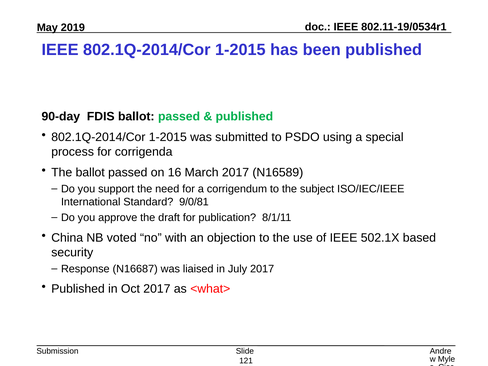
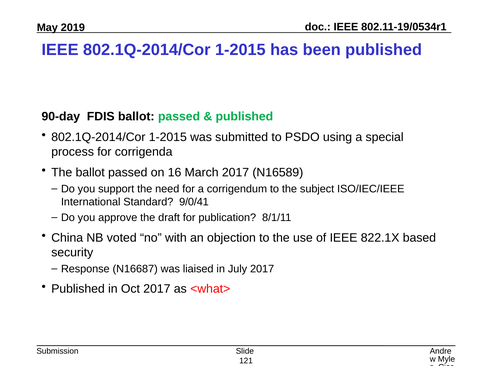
9/0/81: 9/0/81 -> 9/0/41
502.1X: 502.1X -> 822.1X
